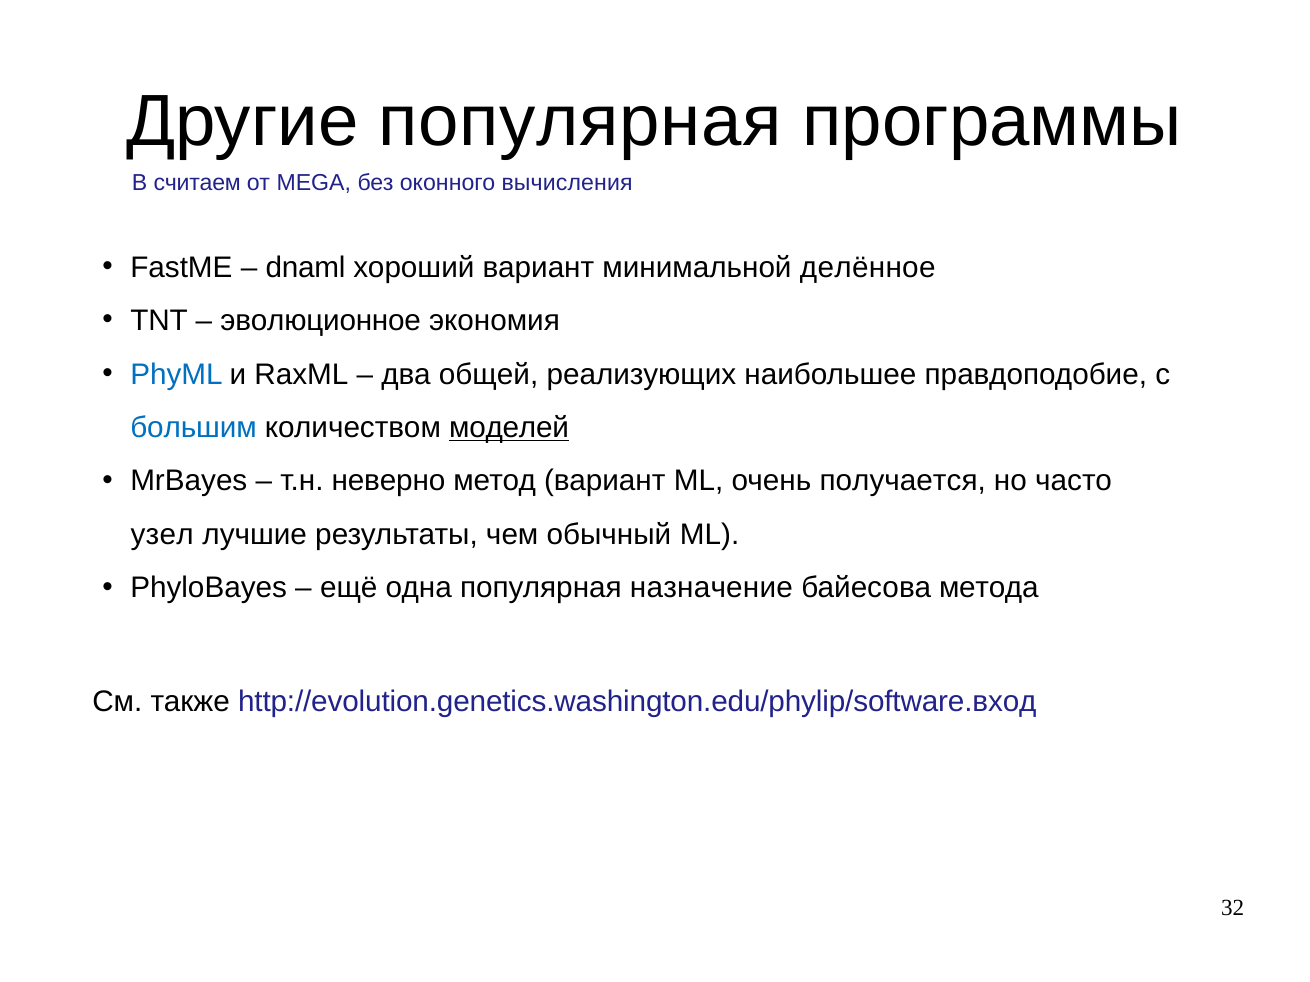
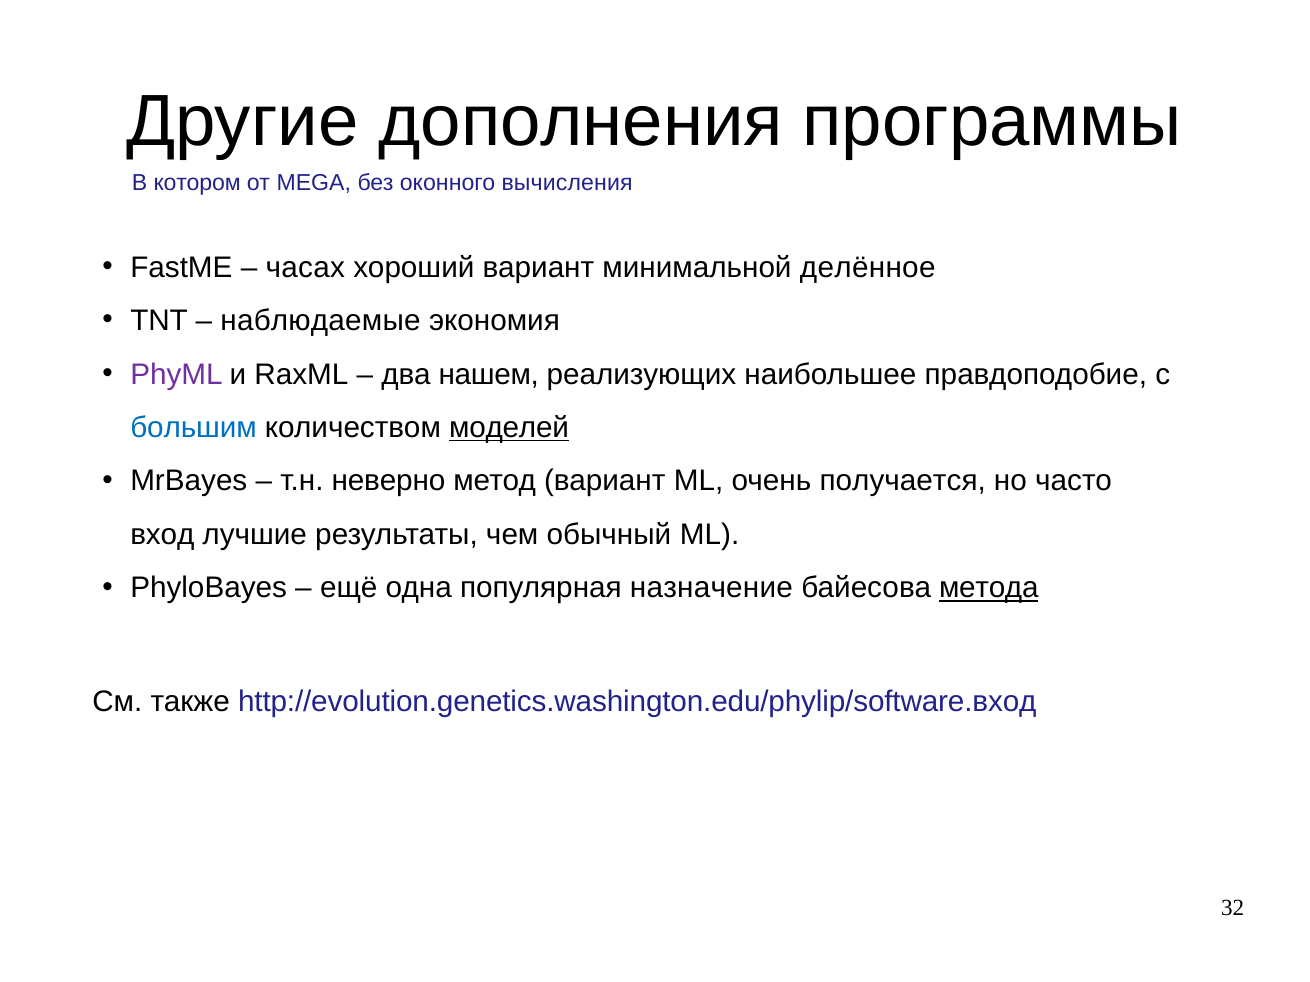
Другие популярная: популярная -> дополнения
считаем: считаем -> котором
dnaml: dnaml -> часах
эволюционное: эволюционное -> наблюдаемые
PhyML colour: blue -> purple
общей: общей -> нашем
узел: узел -> вход
метода underline: none -> present
